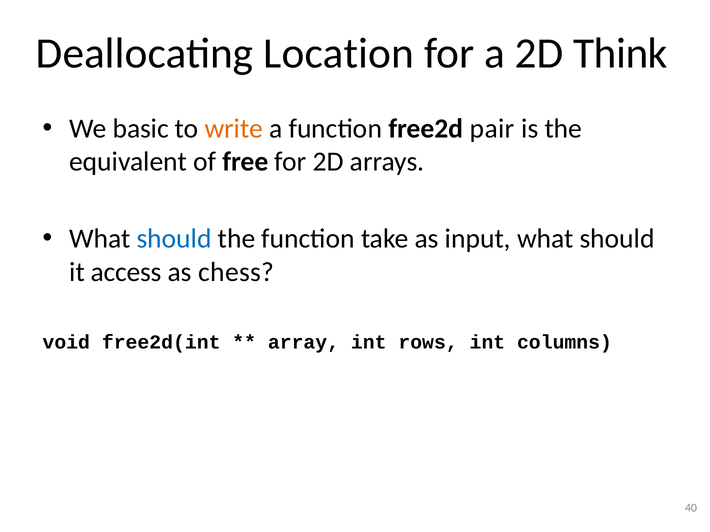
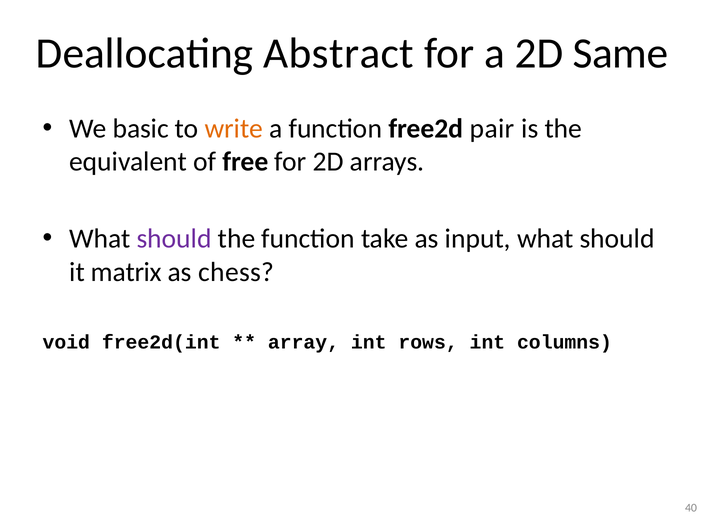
Location: Location -> Abstract
Think: Think -> Same
should at (174, 239) colour: blue -> purple
access: access -> matrix
